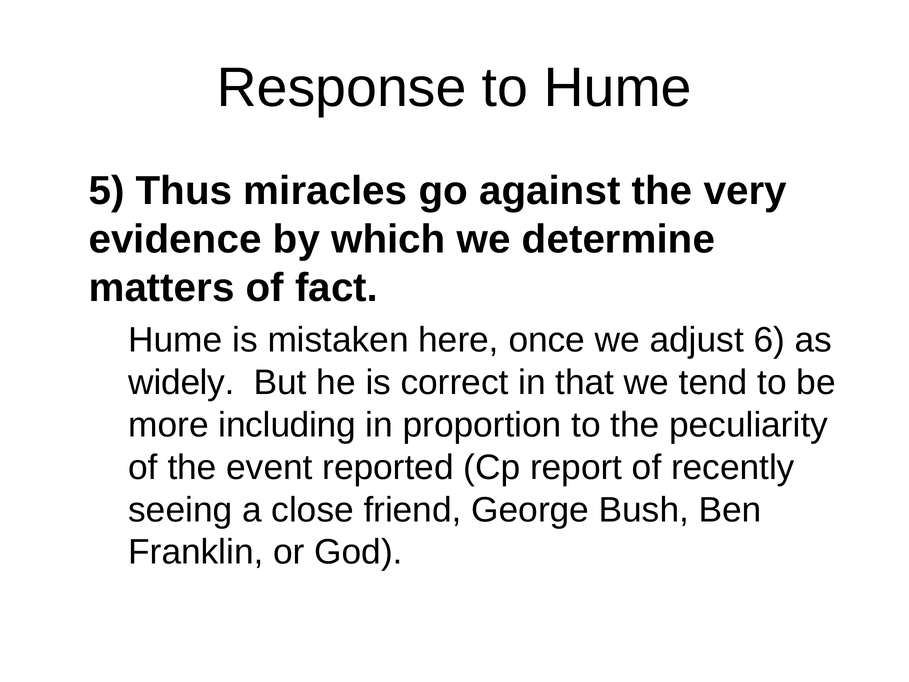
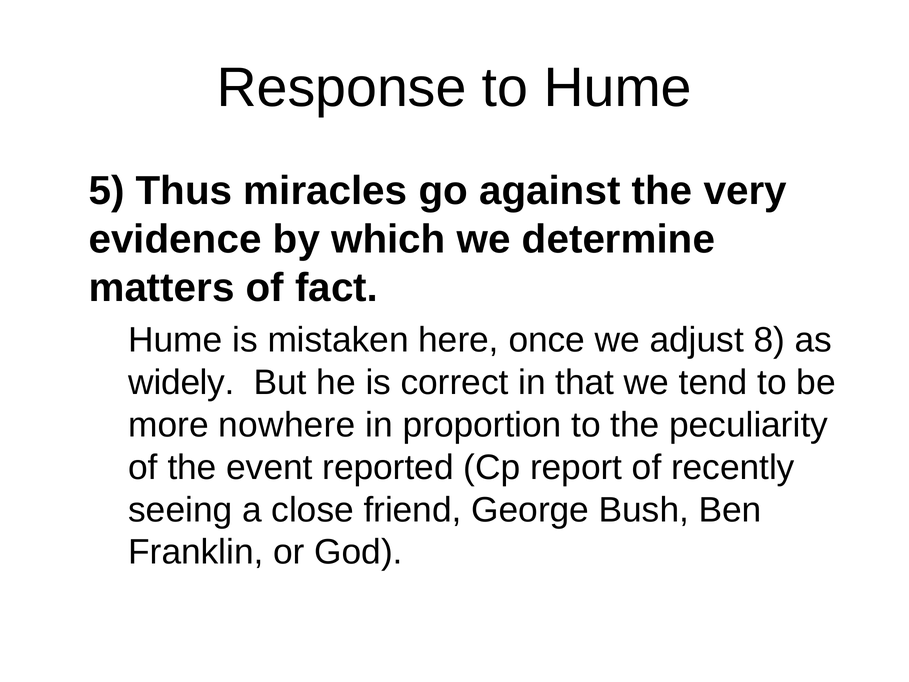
6: 6 -> 8
including: including -> nowhere
